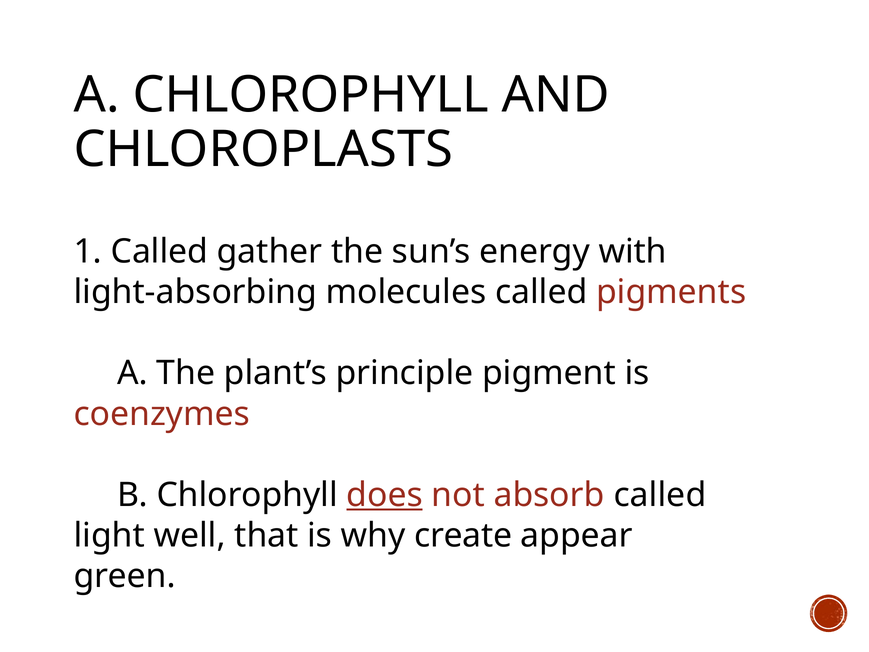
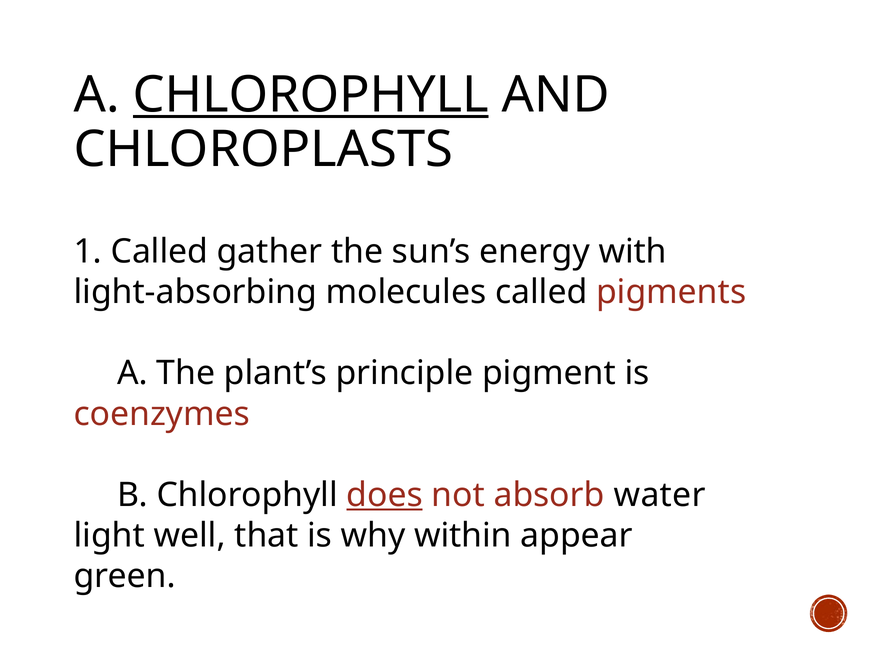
CHLOROPHYLL at (311, 95) underline: none -> present
absorb called: called -> water
create: create -> within
